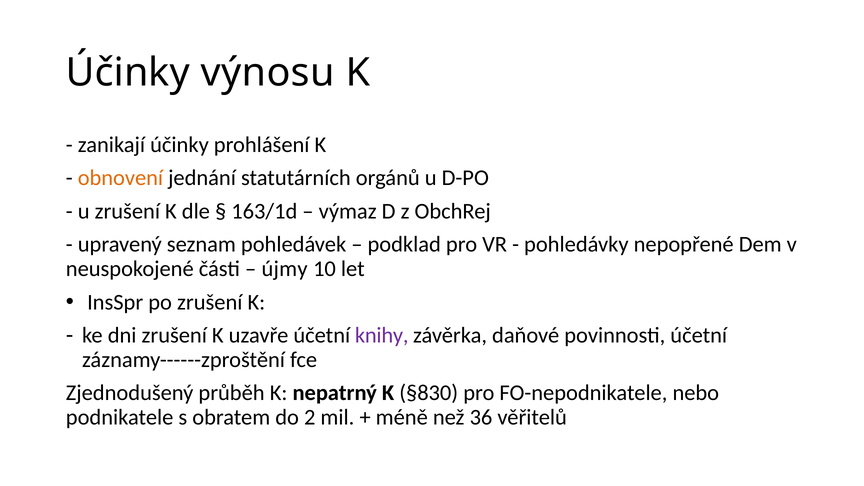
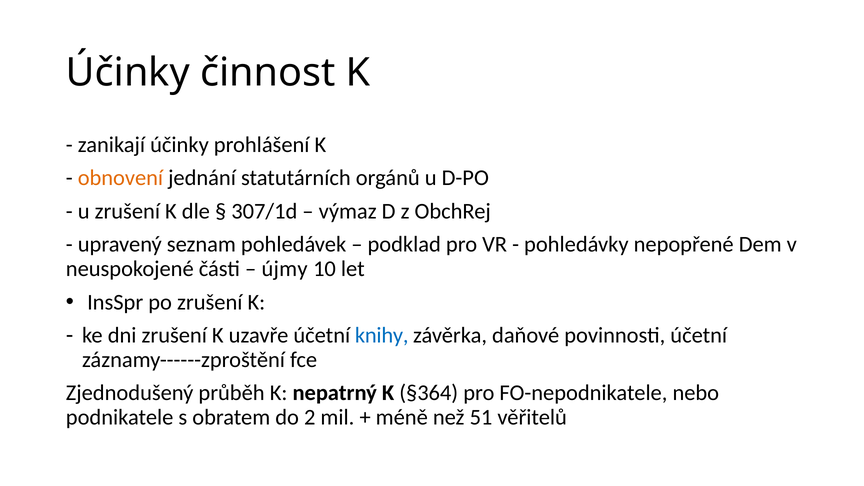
výnosu: výnosu -> činnost
163/1d: 163/1d -> 307/1d
knihy colour: purple -> blue
§830: §830 -> §364
36: 36 -> 51
